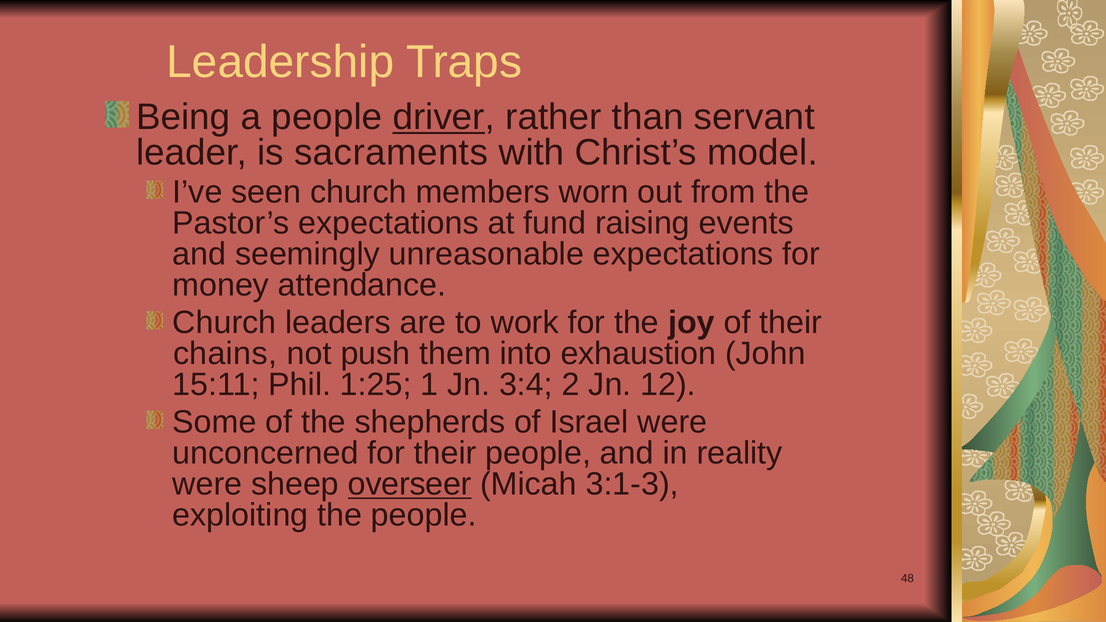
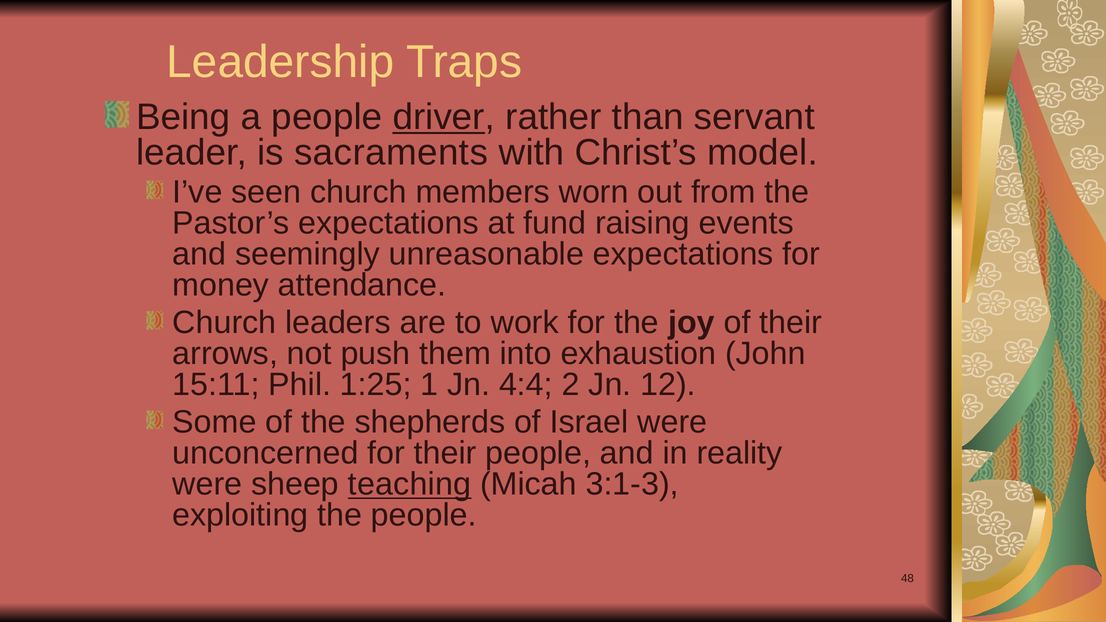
chains: chains -> arrows
3:4: 3:4 -> 4:4
overseer: overseer -> teaching
